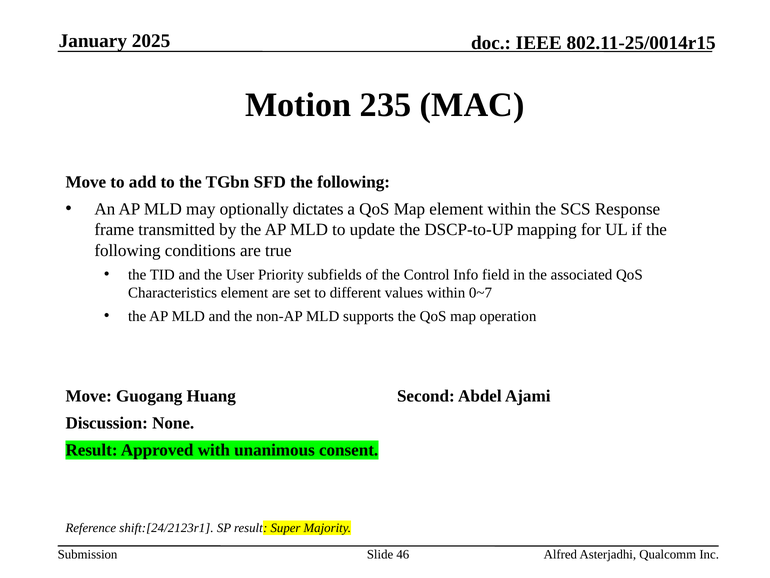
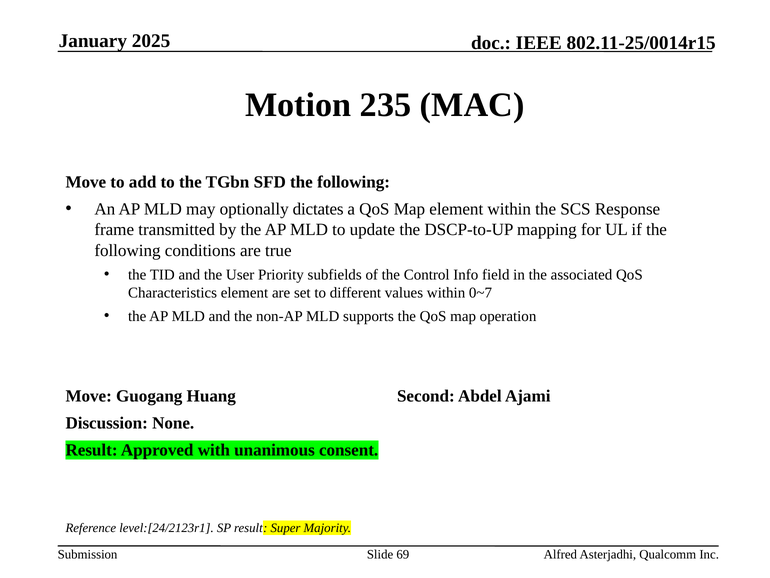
shift:[24/2123r1: shift:[24/2123r1 -> level:[24/2123r1
46: 46 -> 69
